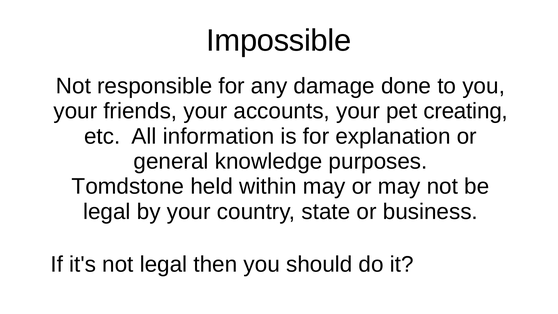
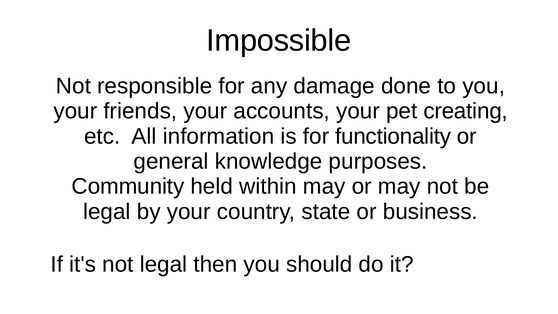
explanation: explanation -> functionality
Tomdstone: Tomdstone -> Community
